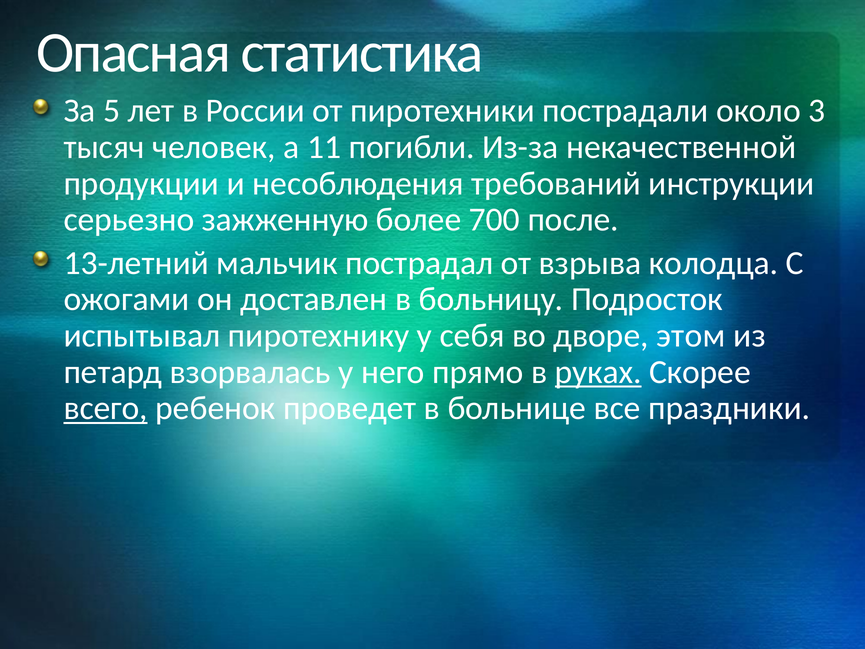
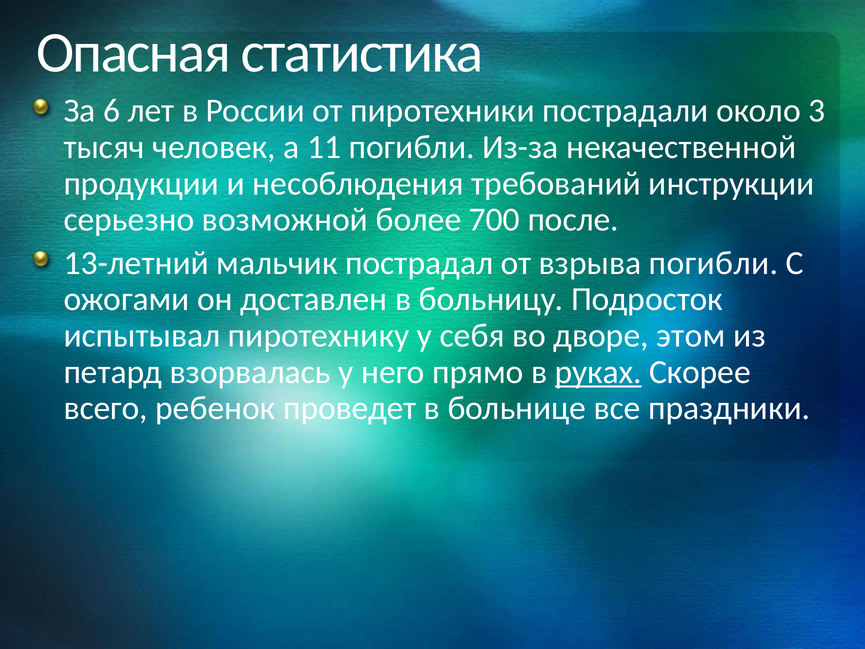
5: 5 -> 6
зажженную: зажженную -> возможной
взрыва колодца: колодца -> погибли
всего underline: present -> none
